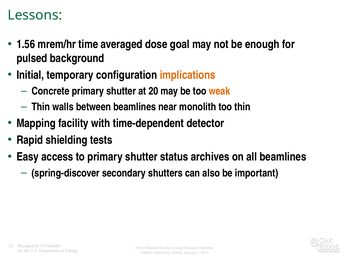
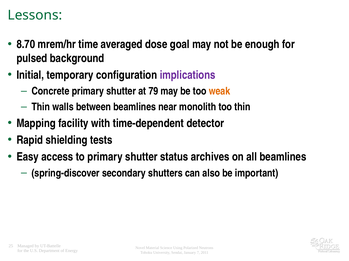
1.56: 1.56 -> 8.70
implications colour: orange -> purple
20: 20 -> 79
